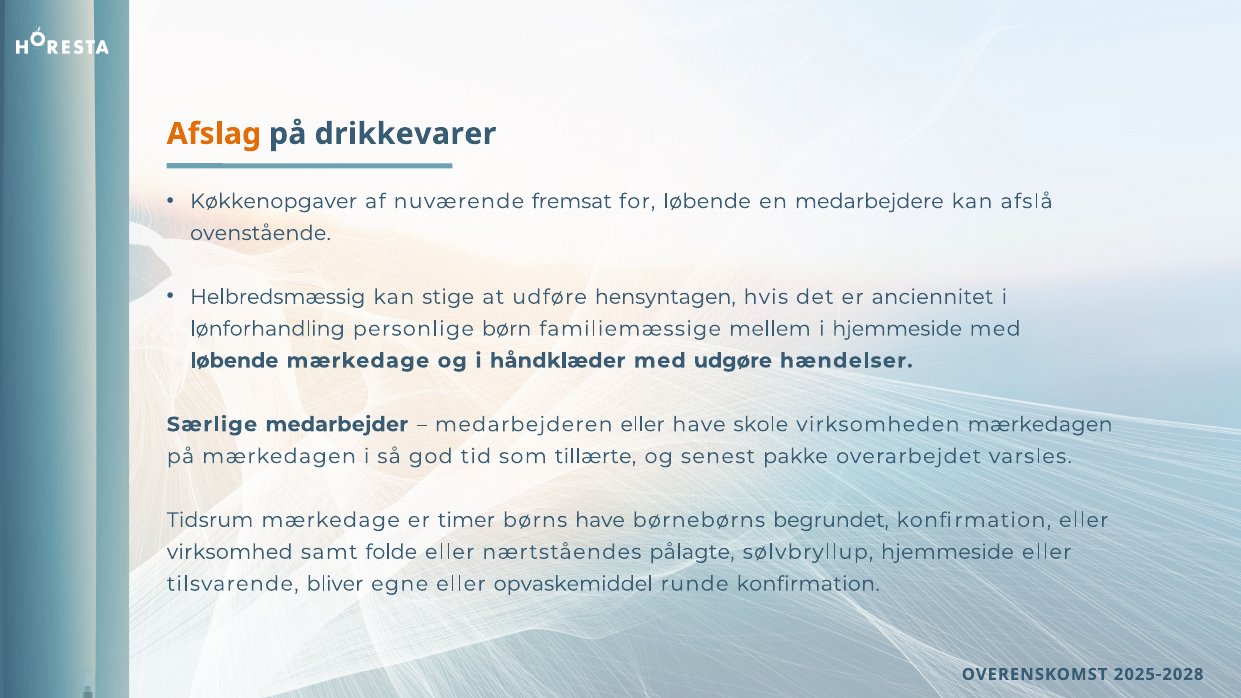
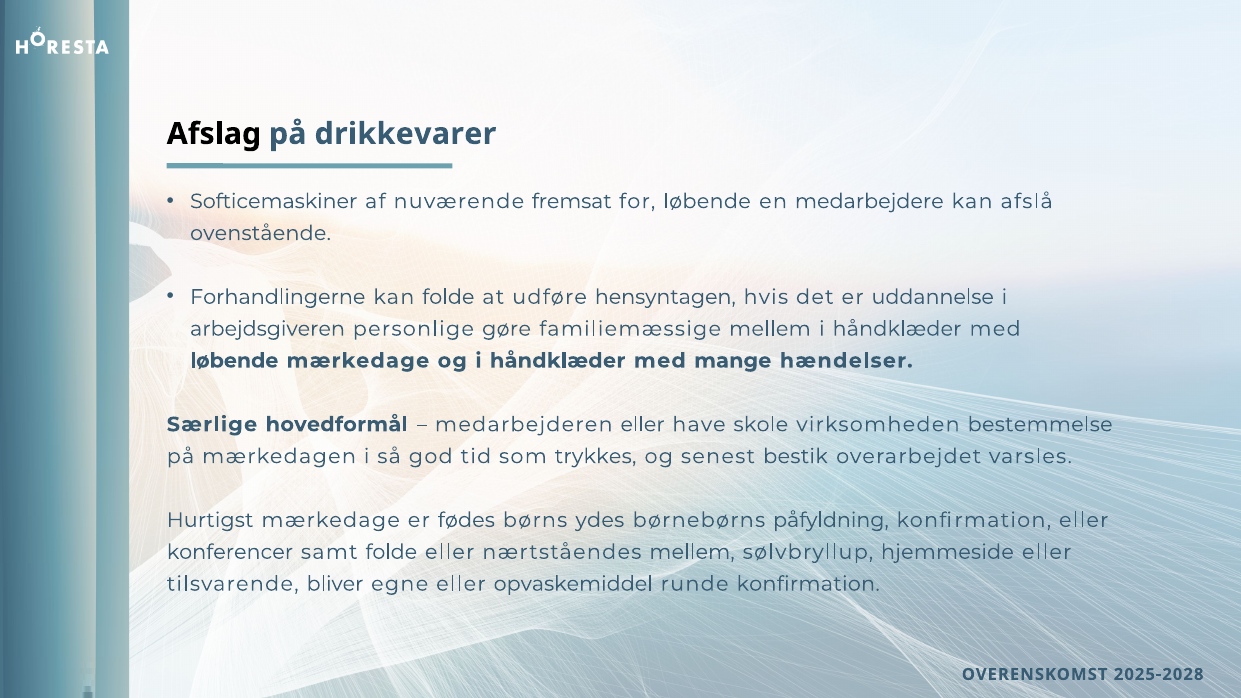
Afslag colour: orange -> black
Køkkenopgaver: Køkkenopgaver -> Softicemaskiner
Helbredsmæssig: Helbredsmæssig -> Forhandlingerne
kan stige: stige -> folde
anciennitet: anciennitet -> uddannelse
lønforhandling: lønforhandling -> arbejdsgiveren
børn: børn -> gøre
hjemmeside at (897, 329): hjemmeside -> håndklæder
udgøre: udgøre -> mange
medarbejder: medarbejder -> hovedformål
virksomheden mærkedagen: mærkedagen -> bestemmelse
tillærte: tillærte -> trykkes
pakke: pakke -> bestik
Tidsrum: Tidsrum -> Hurtigst
timer: timer -> fødes
børns have: have -> ydes
begrundet: begrundet -> påfyldning
virksomhed: virksomhed -> konferencer
nærtståendes pålagte: pålagte -> mellem
